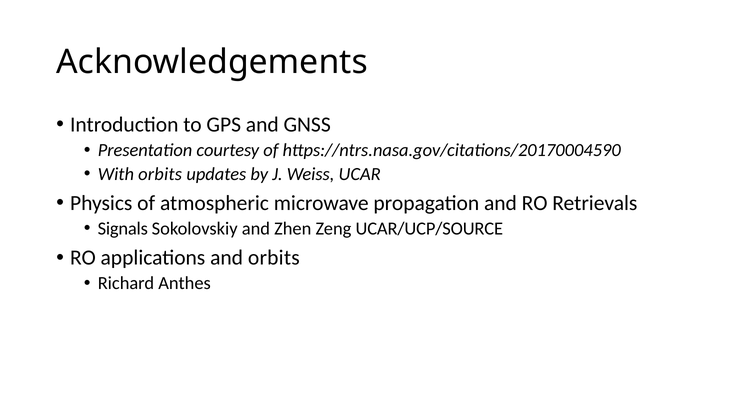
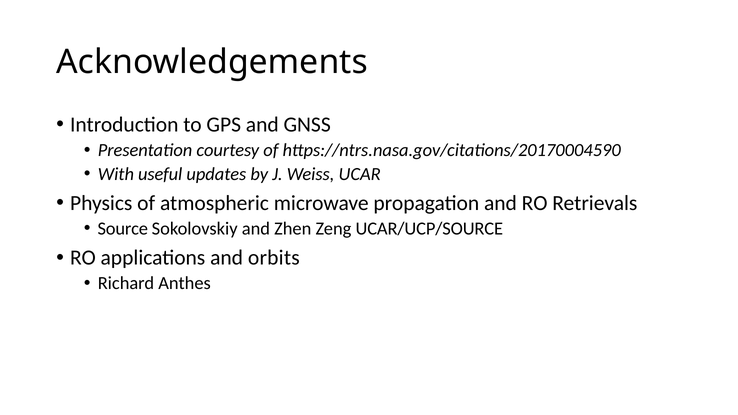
With orbits: orbits -> useful
Signals: Signals -> Source
